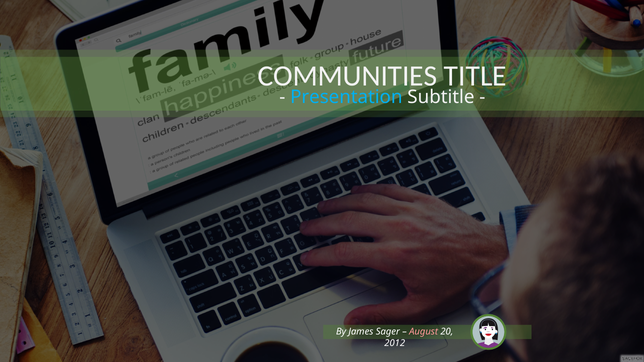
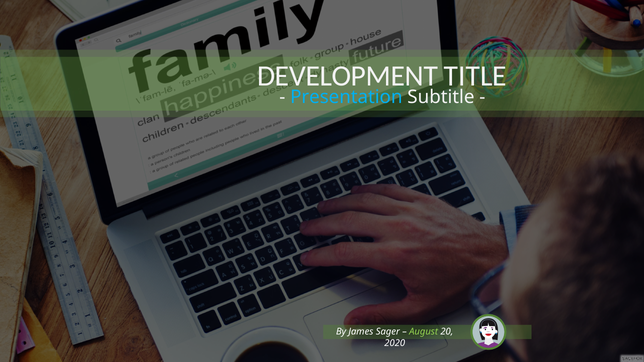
COMMUNITIES: COMMUNITIES -> DEVELOPMENT
August colour: pink -> light green
2012: 2012 -> 2020
